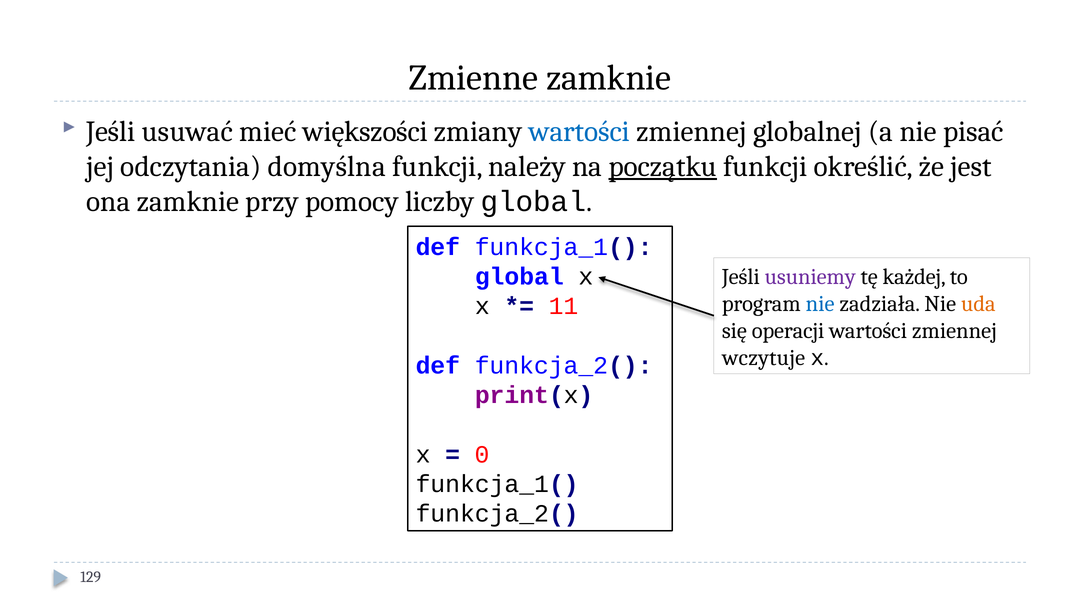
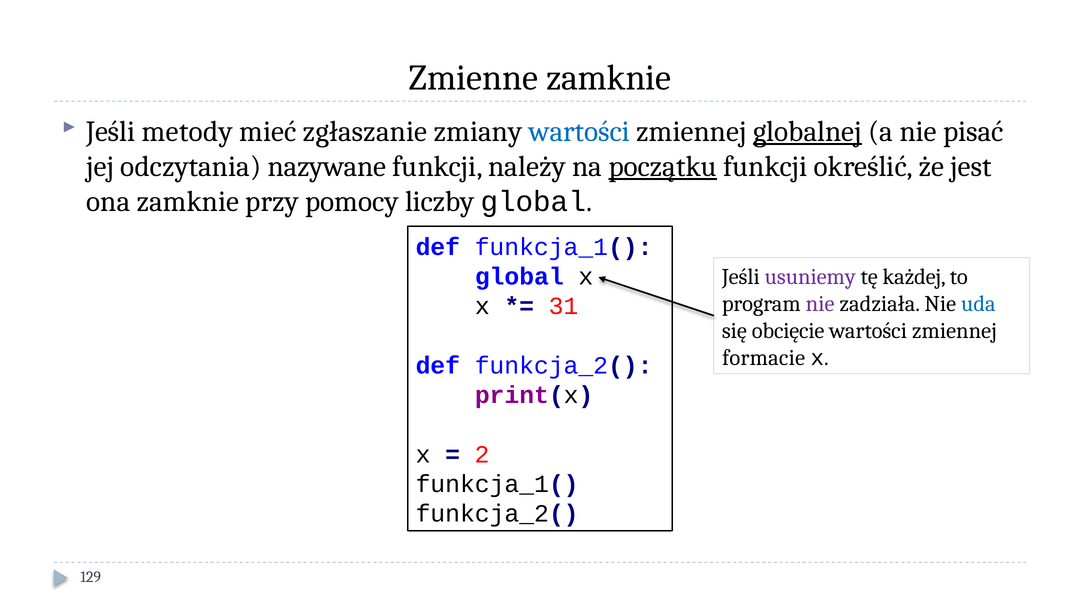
usuwać: usuwać -> metody
większości: większości -> zgłaszanie
globalnej underline: none -> present
domyślna: domyślna -> nazywane
nie at (820, 304) colour: blue -> purple
uda colour: orange -> blue
11: 11 -> 31
operacji: operacji -> obcięcie
wczytuje: wczytuje -> formacie
0: 0 -> 2
